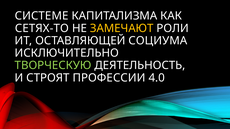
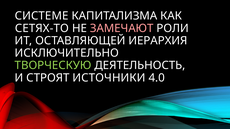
ЗАМЕЧАЮТ colour: yellow -> pink
СОЦИУМА: СОЦИУМА -> ИЕРАРХИЯ
ПРОФЕССИИ: ПРОФЕССИИ -> ИСТОЧНИКИ
